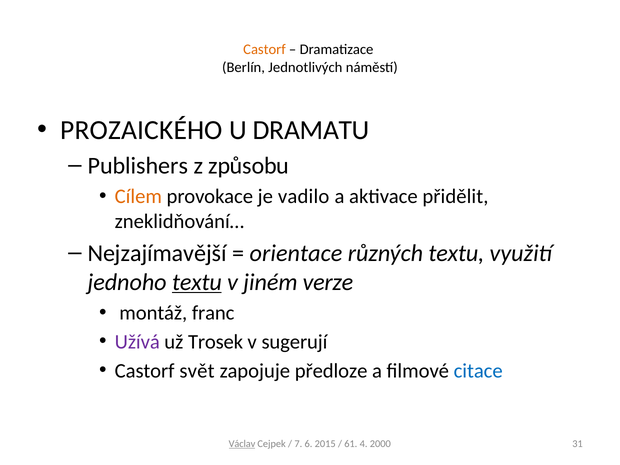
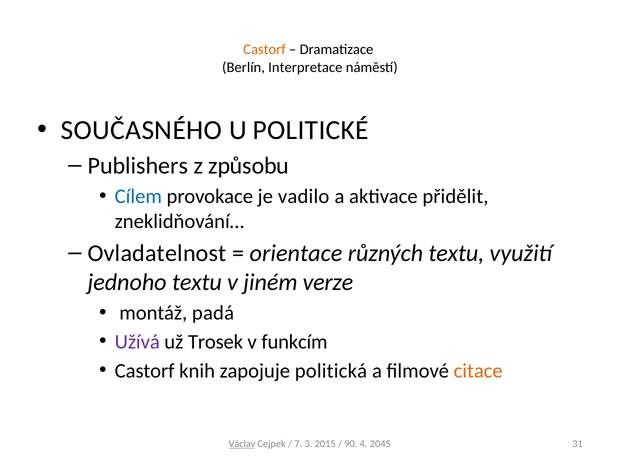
Jednotlivých: Jednotlivých -> Interpretace
PROZAICKÉHO: PROZAICKÉHO -> SOUČASNÉHO
DRAMATU: DRAMATU -> POLITICKÉ
Cílem colour: orange -> blue
Nejzajímavější: Nejzajímavější -> Ovladatelnost
textu at (197, 282) underline: present -> none
franc: franc -> padá
sugerují: sugerují -> funkcím
svět: svět -> knih
předloze: předloze -> politická
citace colour: blue -> orange
6: 6 -> 3
61: 61 -> 90
2000: 2000 -> 2045
